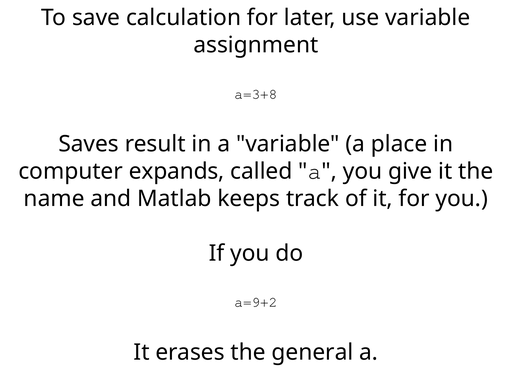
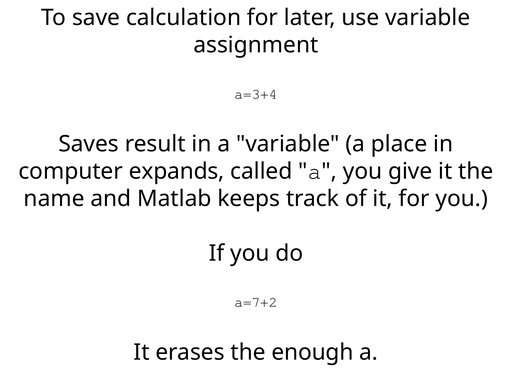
a=3+8: a=3+8 -> a=3+4
a=9+2: a=9+2 -> a=7+2
general: general -> enough
